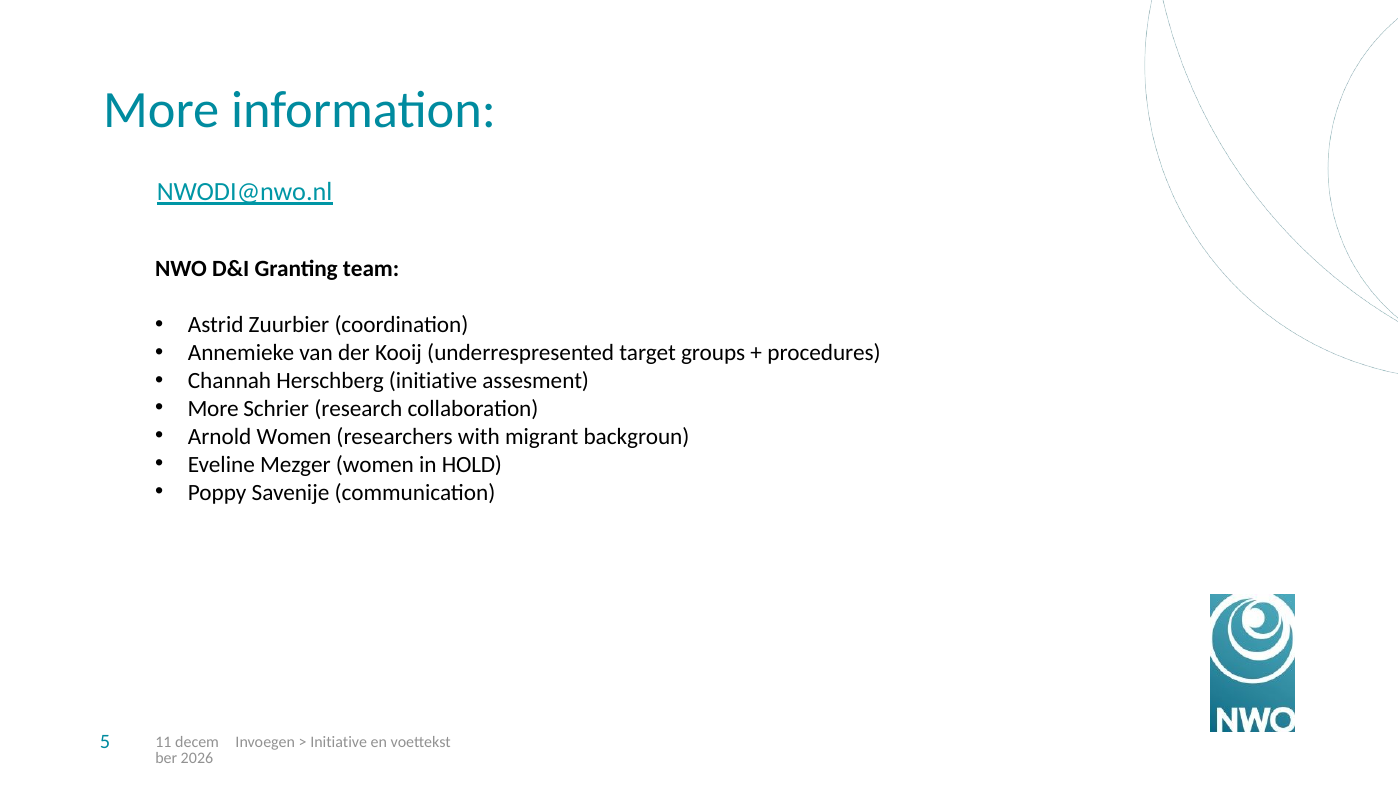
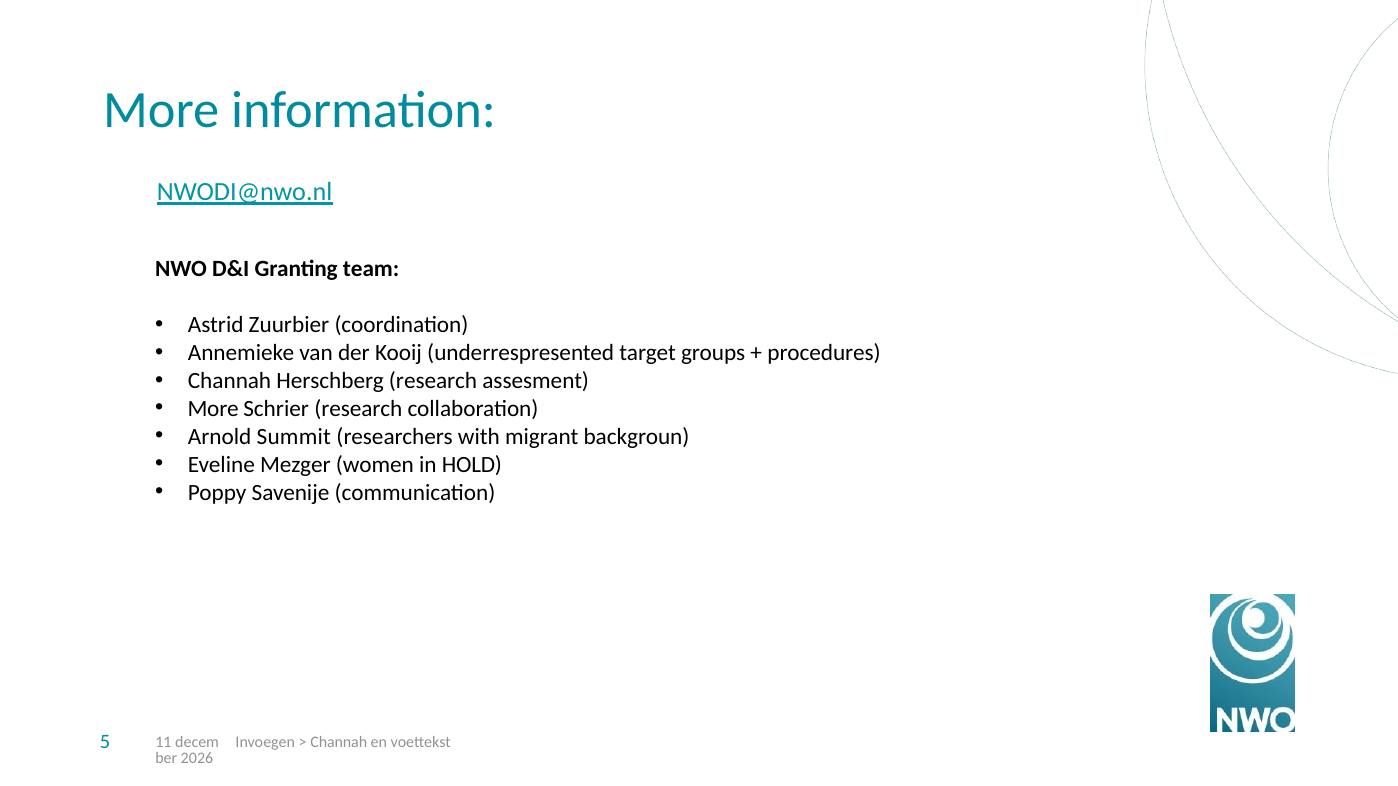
Herschberg initiative: initiative -> research
Arnold Women: Women -> Summit
Initiative at (339, 742): Initiative -> Channah
